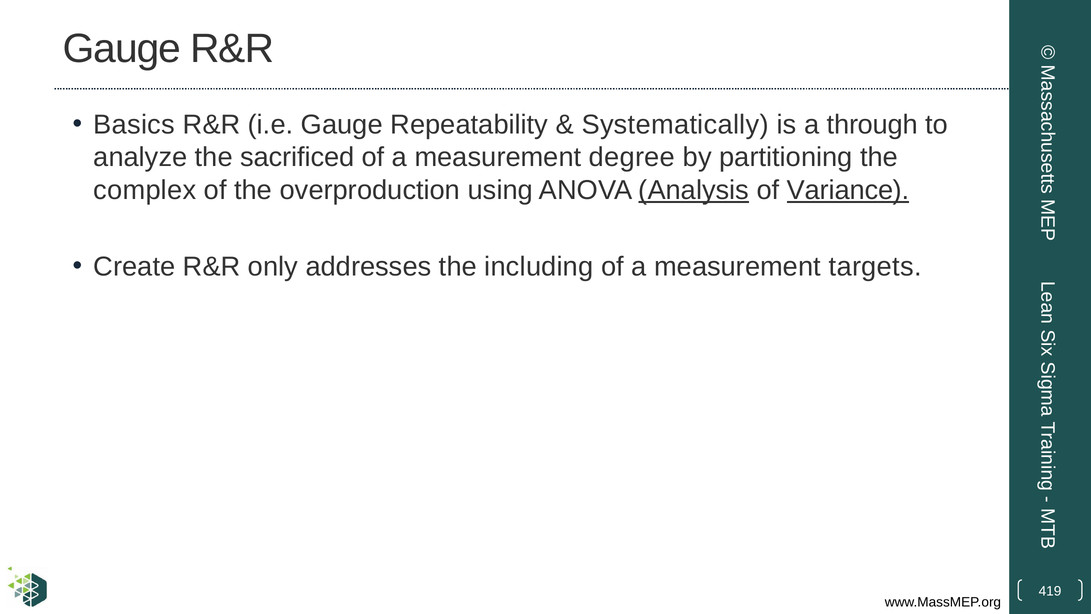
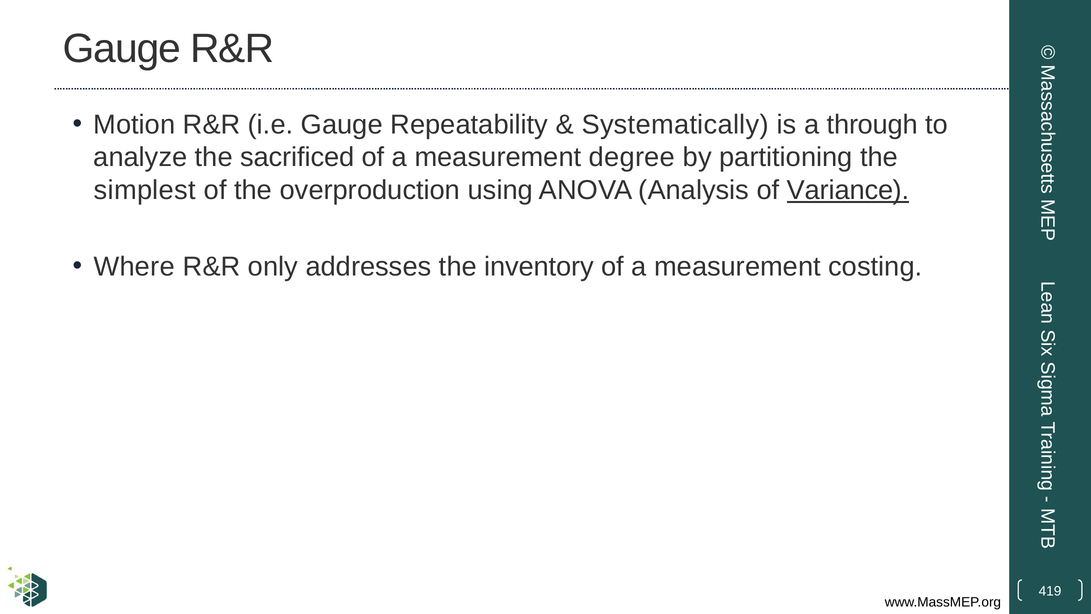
Basics: Basics -> Motion
complex: complex -> simplest
Analysis underline: present -> none
Create: Create -> Where
including: including -> inventory
targets: targets -> costing
